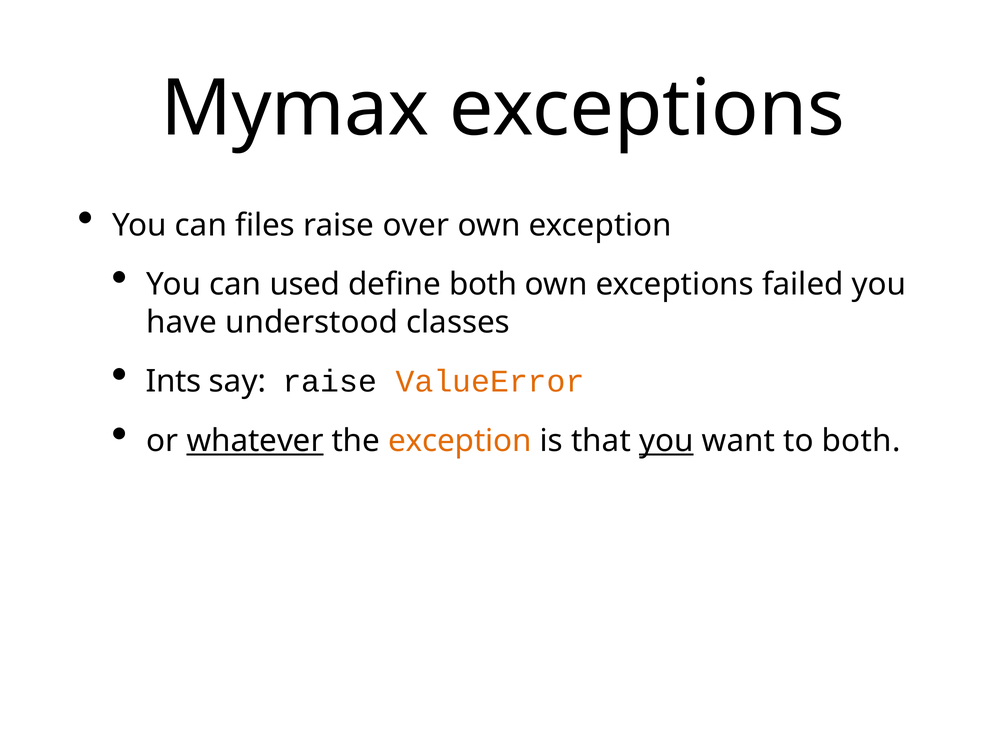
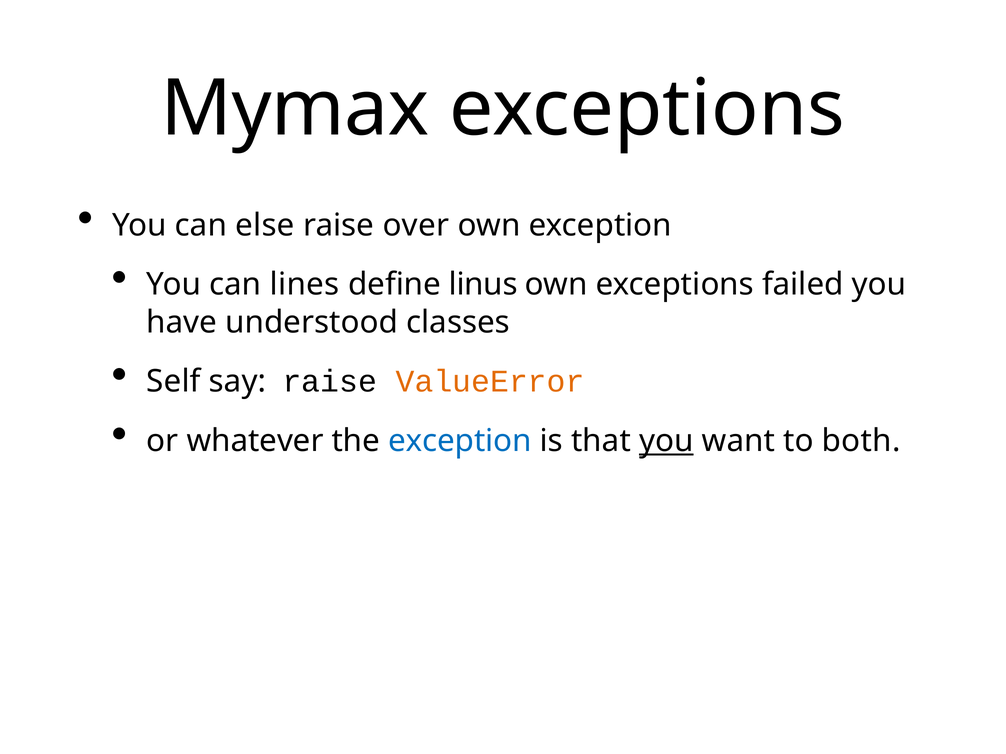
files: files -> else
used: used -> lines
define both: both -> linus
Ints: Ints -> Self
whatever underline: present -> none
exception at (460, 441) colour: orange -> blue
